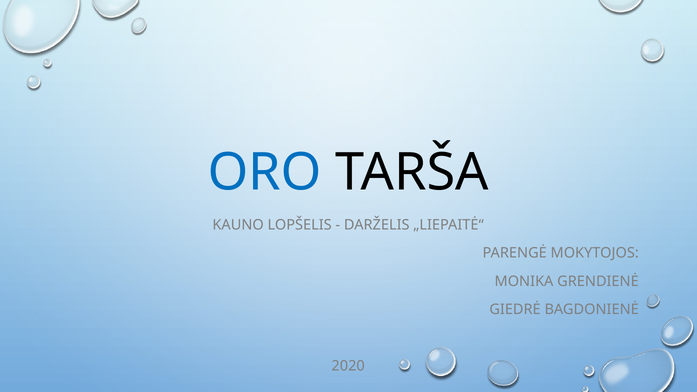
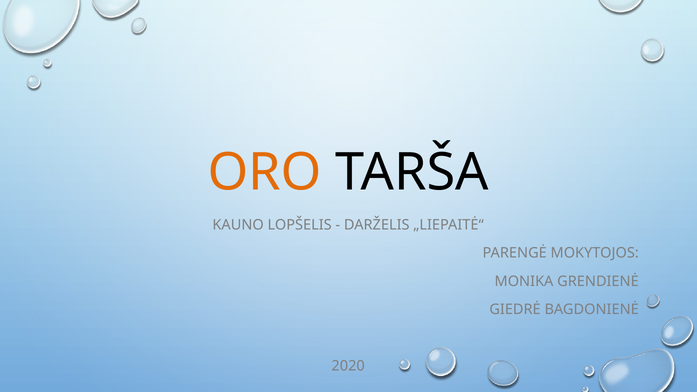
ORO colour: blue -> orange
